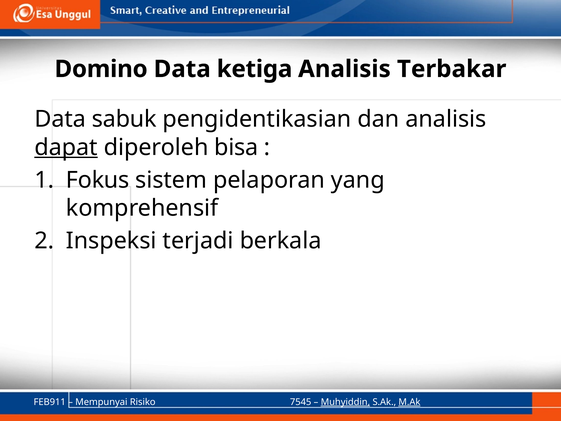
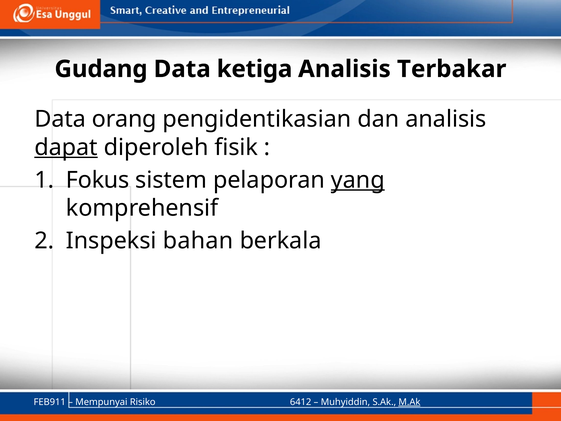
Domino: Domino -> Gudang
sabuk: sabuk -> orang
bisa: bisa -> fisik
yang underline: none -> present
terjadi: terjadi -> bahan
7545: 7545 -> 6412
Muhyiddin underline: present -> none
